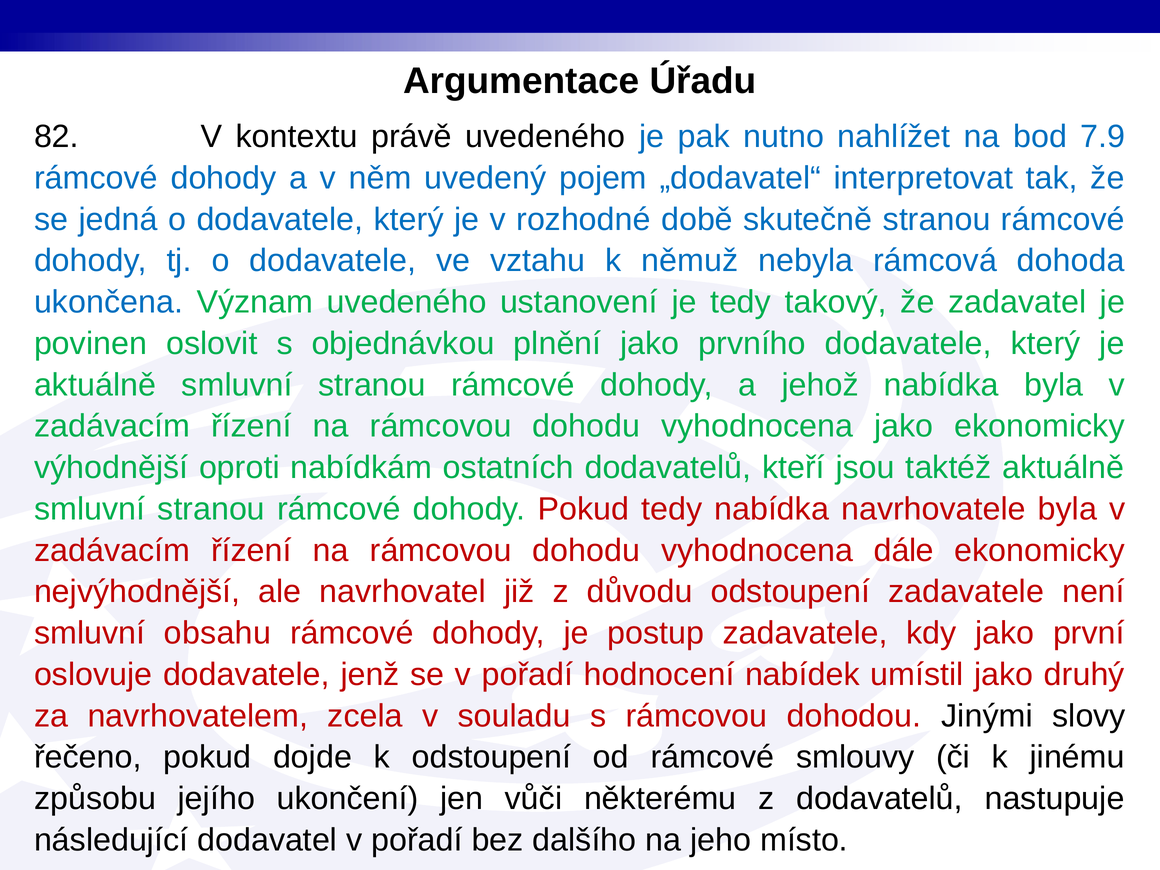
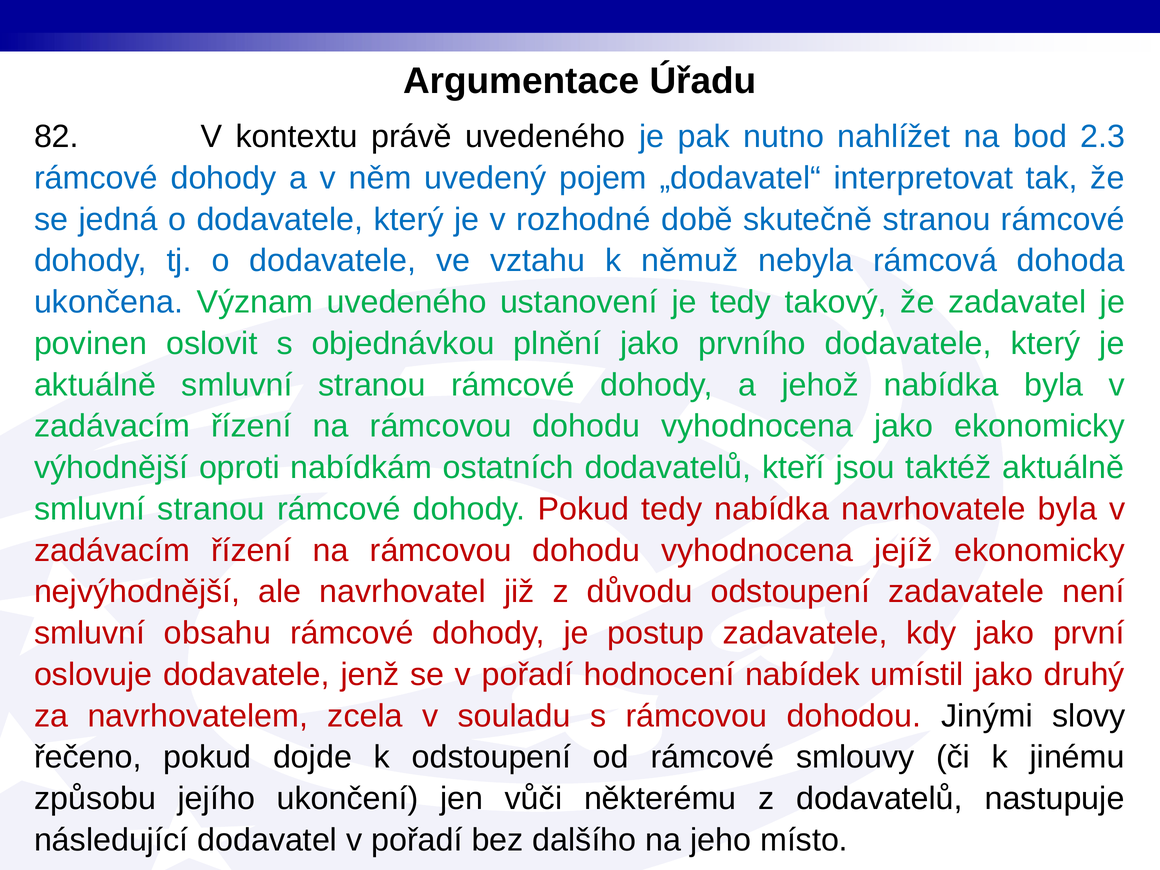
7.9: 7.9 -> 2.3
dále: dále -> jejíž
